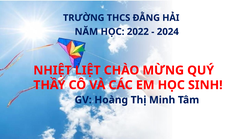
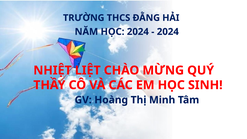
HỌC 2022: 2022 -> 2024
